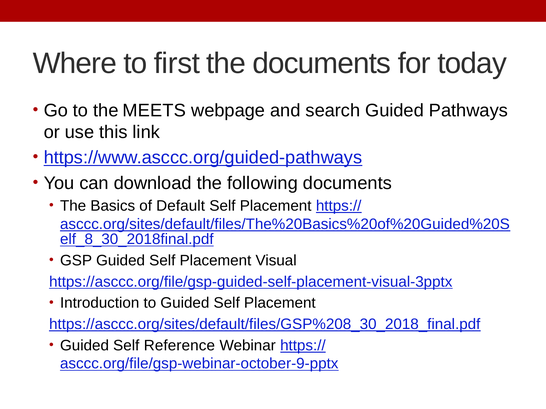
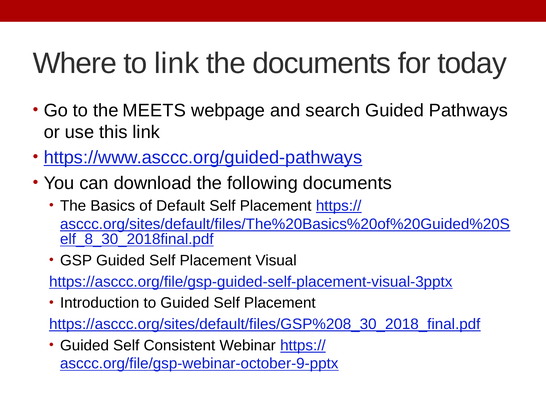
to first: first -> link
Reference: Reference -> Consistent
